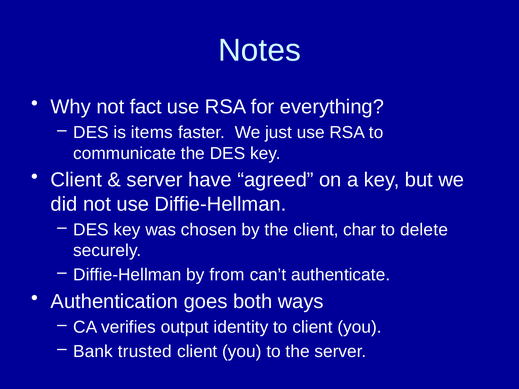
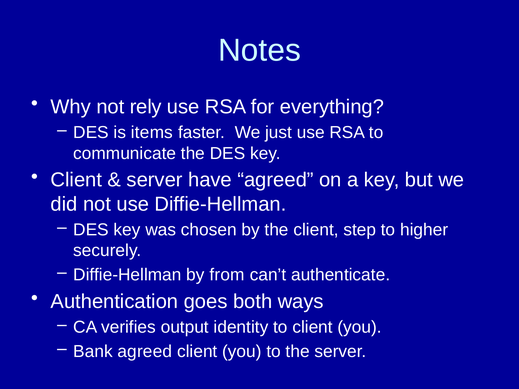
fact: fact -> rely
char: char -> step
delete: delete -> higher
Bank trusted: trusted -> agreed
